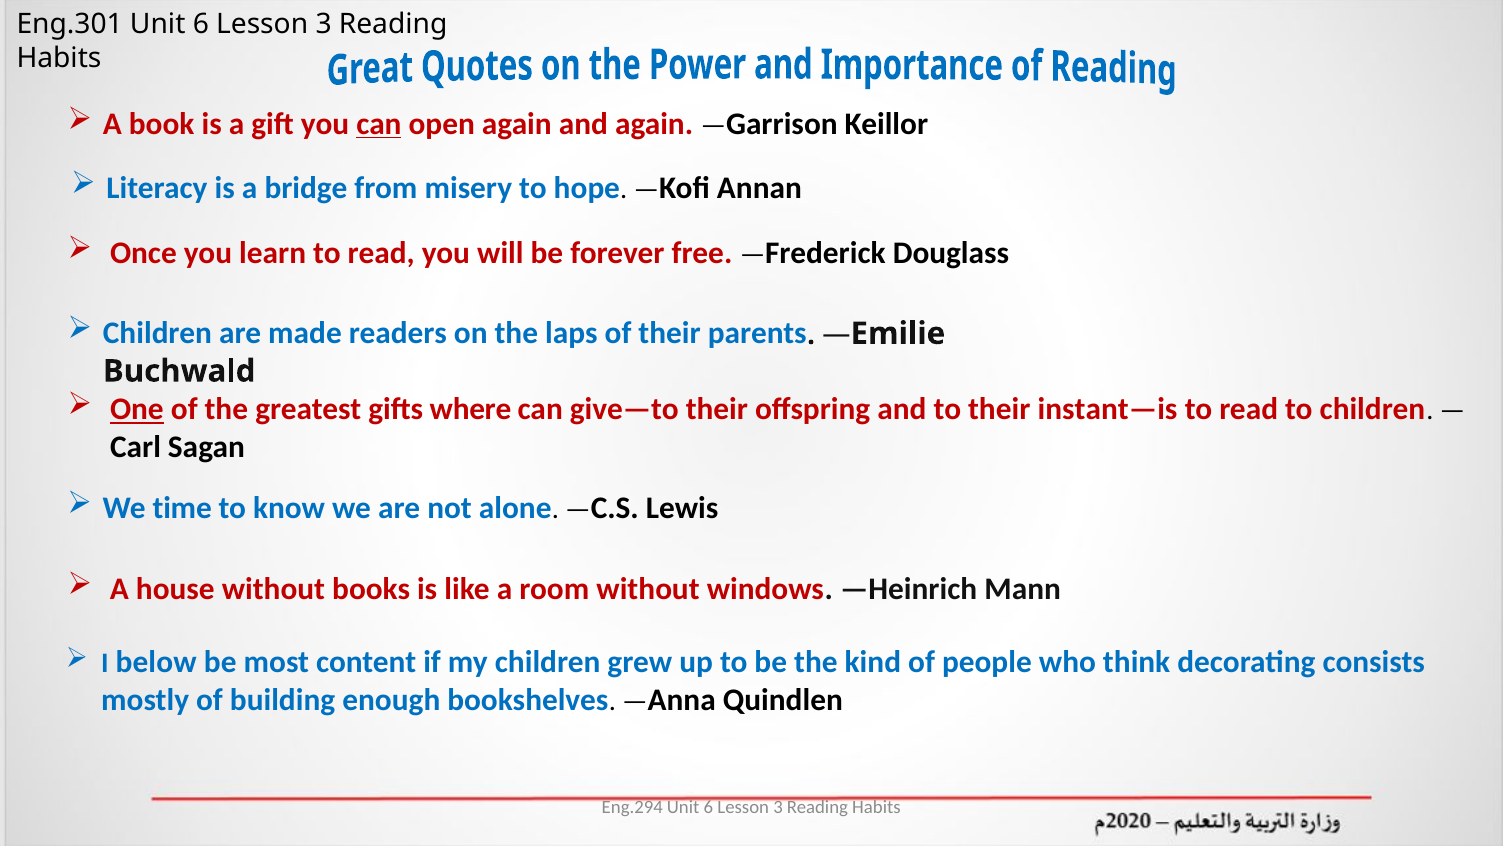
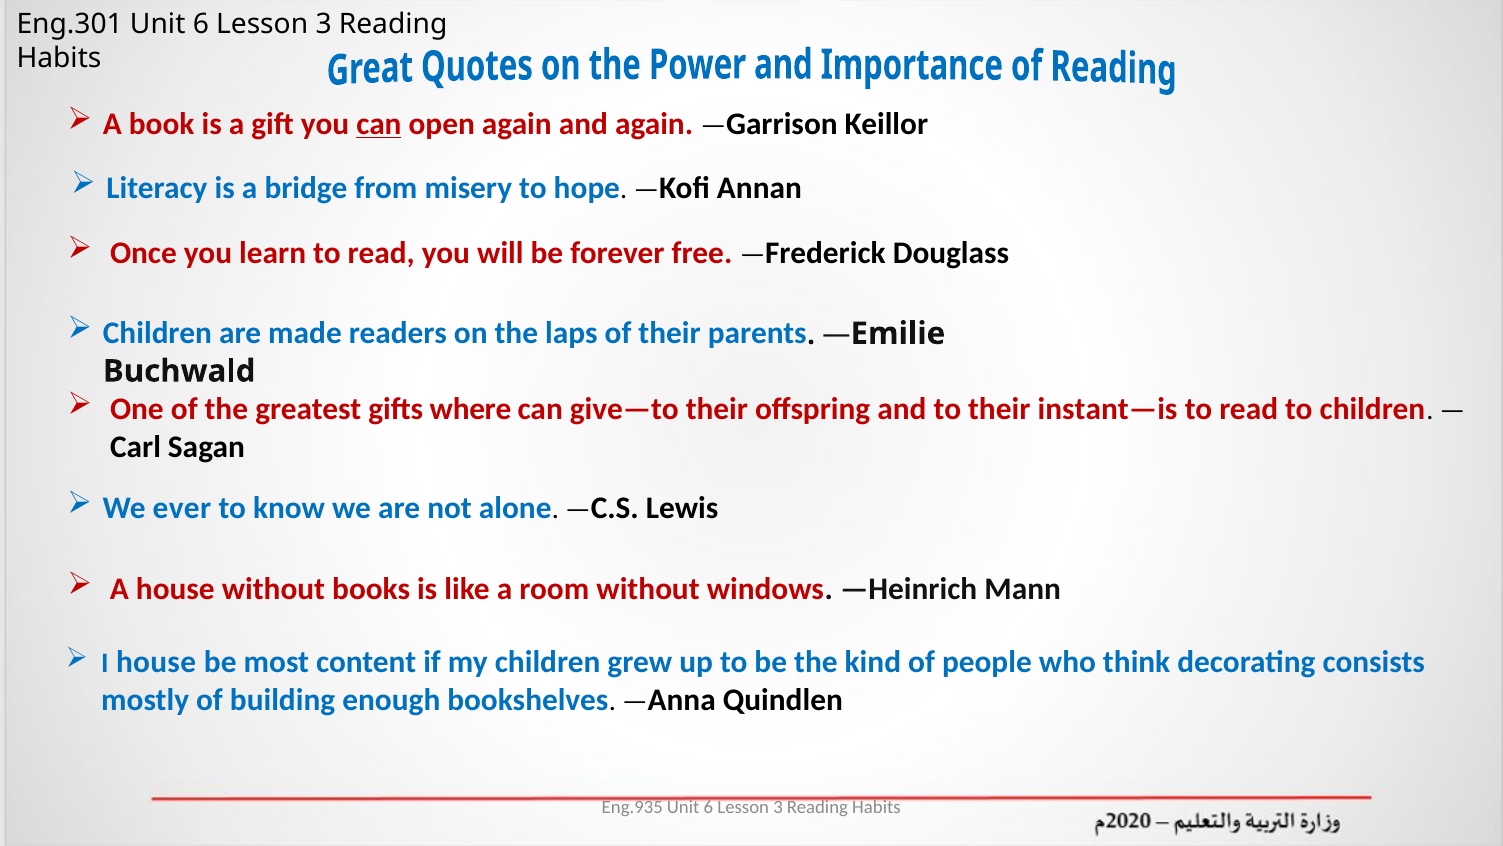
One underline: present -> none
time: time -> ever
I below: below -> house
Eng.294: Eng.294 -> Eng.935
